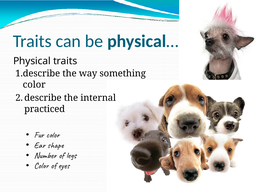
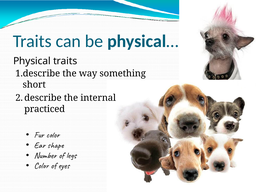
color at (34, 85): color -> short
